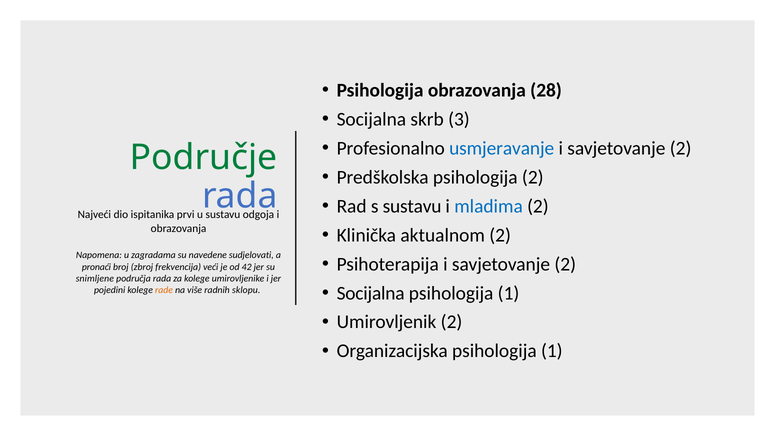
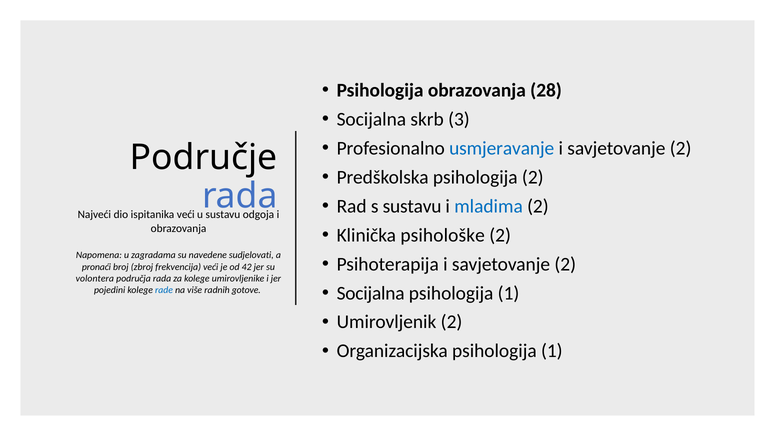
Područje colour: green -> black
ispitanika prvi: prvi -> veći
aktualnom: aktualnom -> psihološke
snimljene: snimljene -> volontera
rade colour: orange -> blue
sklopu: sklopu -> gotove
